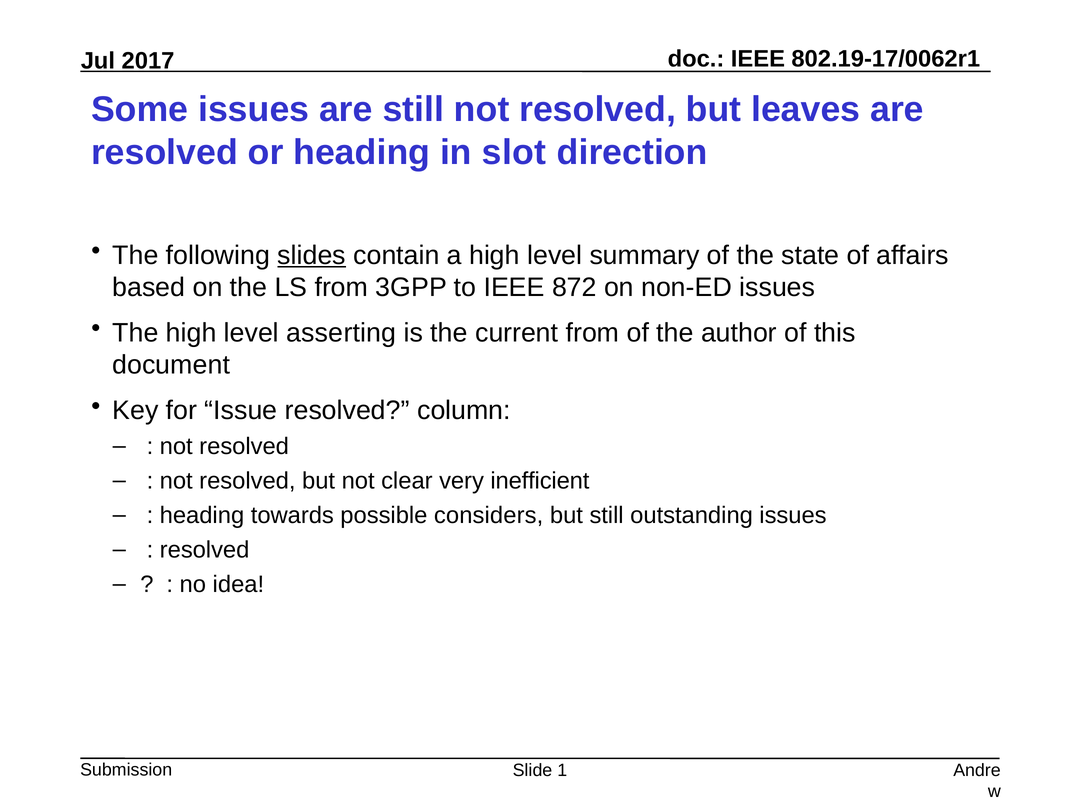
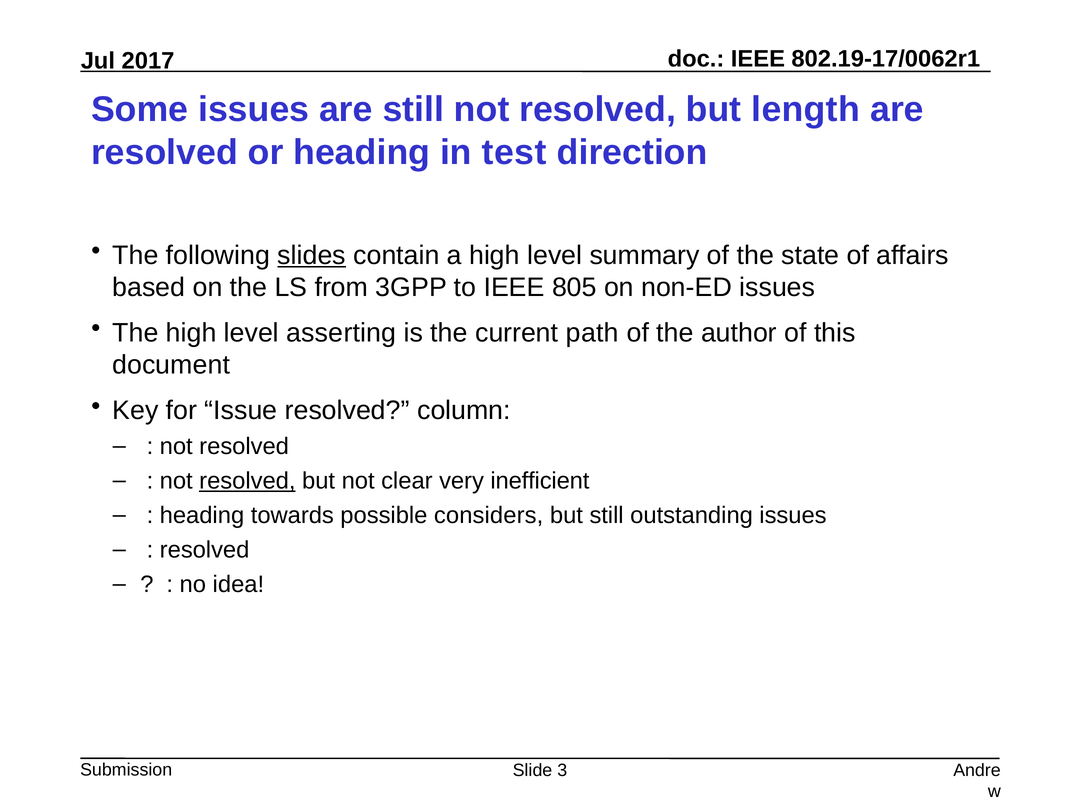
leaves: leaves -> length
slot: slot -> test
872: 872 -> 805
current from: from -> path
resolved at (247, 481) underline: none -> present
1: 1 -> 3
